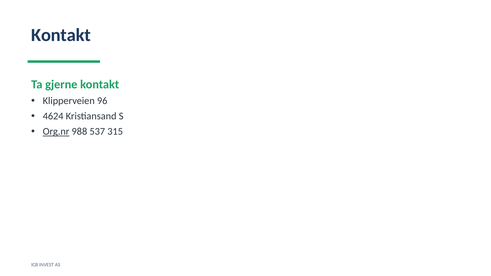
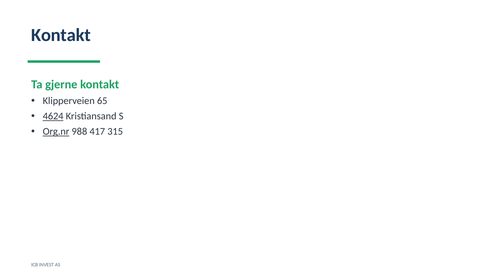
96: 96 -> 65
4624 underline: none -> present
537: 537 -> 417
